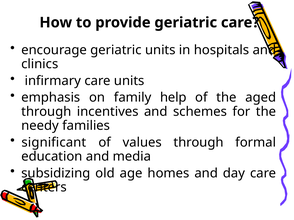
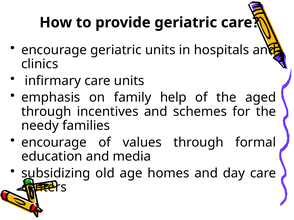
significant at (54, 143): significant -> encourage
